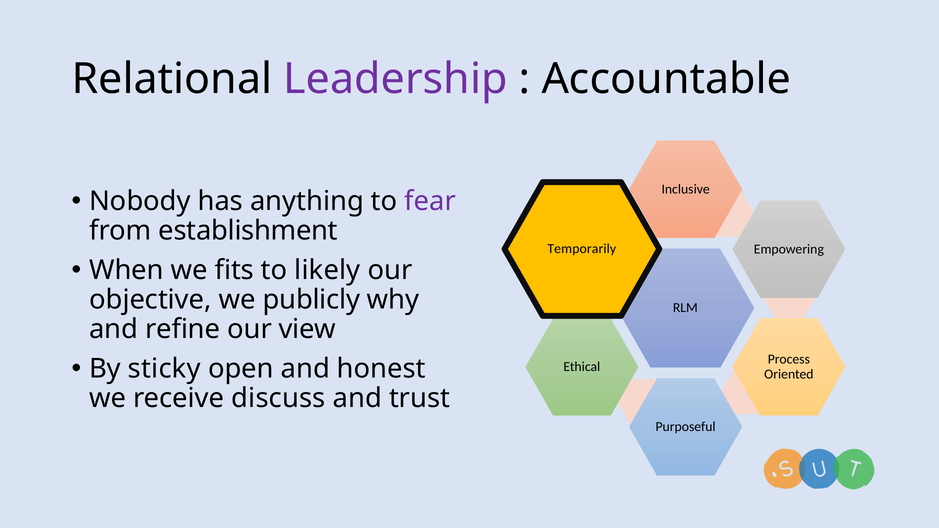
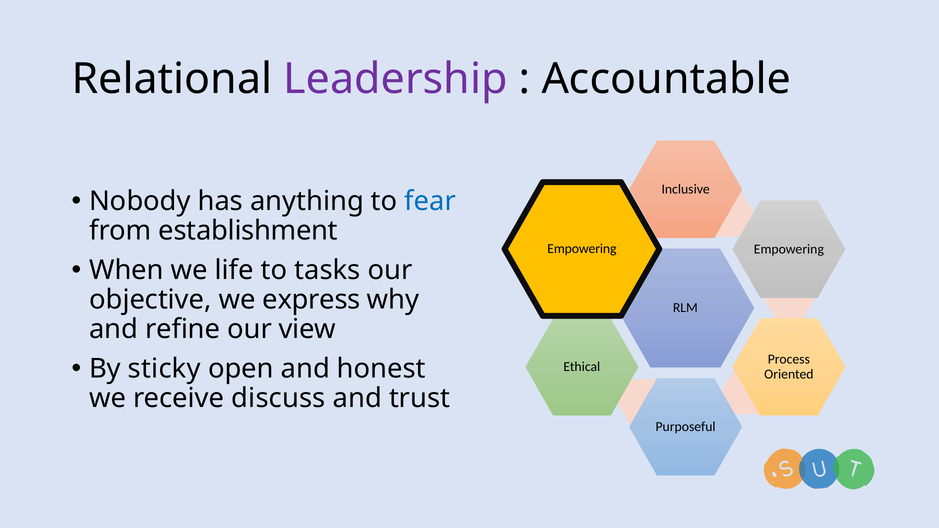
fear colour: purple -> blue
Temporarily at (582, 249): Temporarily -> Empowering
fits: fits -> life
likely: likely -> tasks
publicly: publicly -> express
